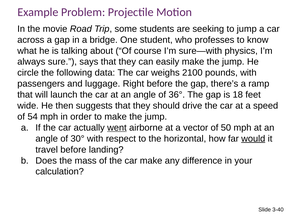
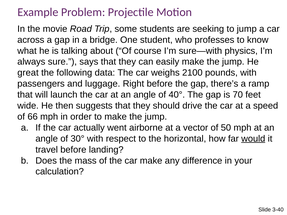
circle: circle -> great
36°: 36° -> 40°
18: 18 -> 70
54: 54 -> 66
went underline: present -> none
